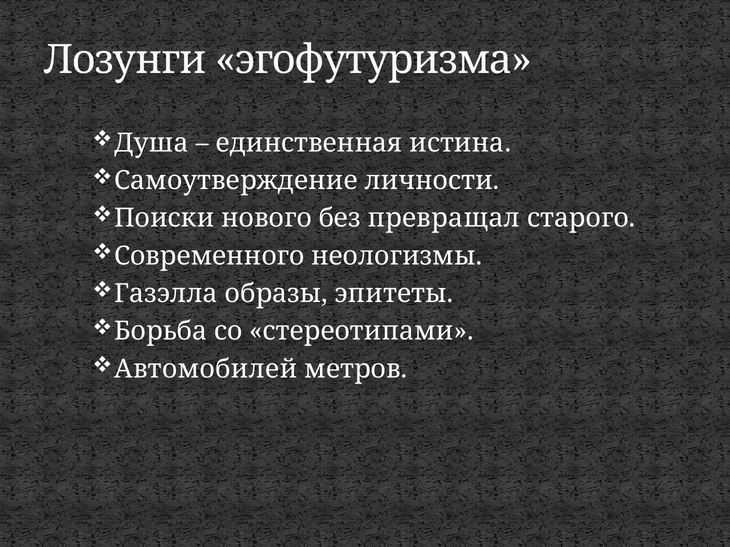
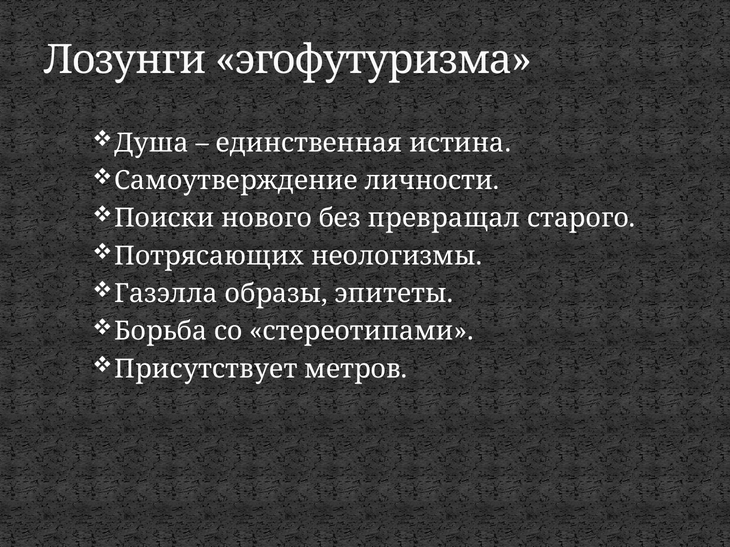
Современного: Современного -> Потрясающих
Автомобилей: Автомобилей -> Присутствует
